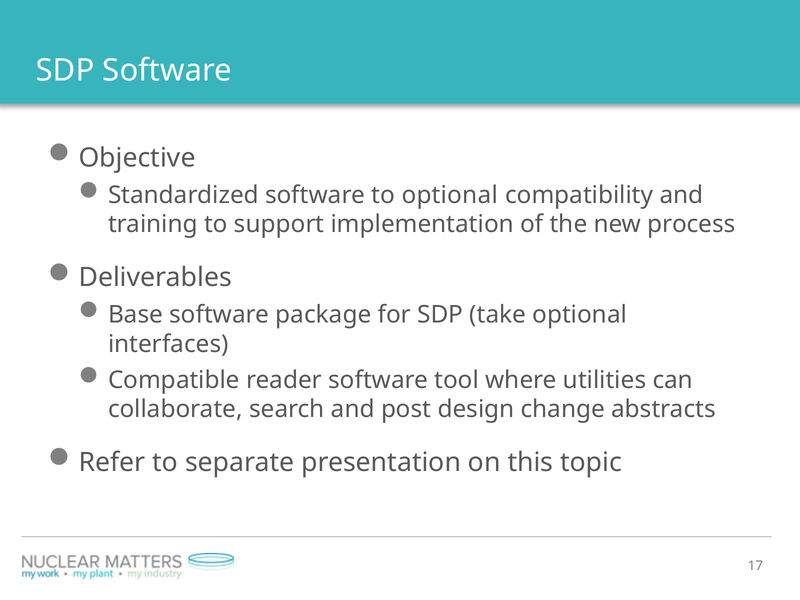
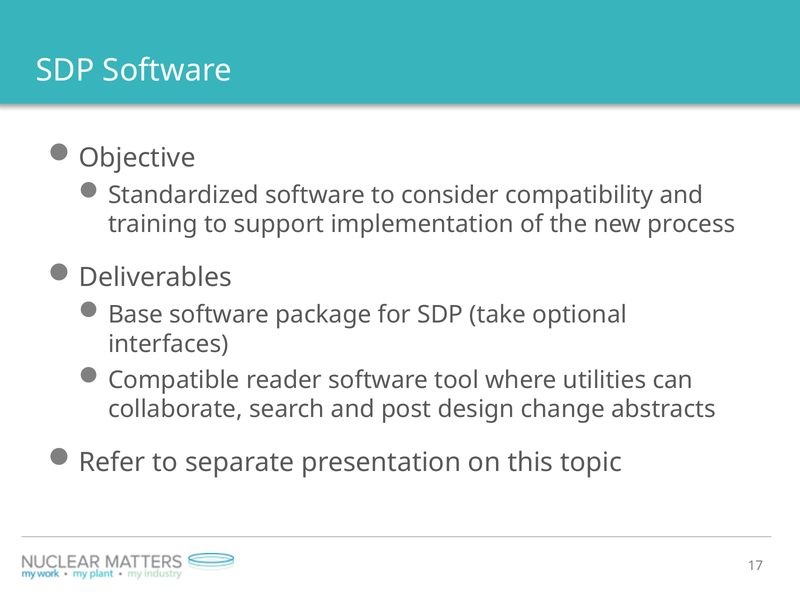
to optional: optional -> consider
